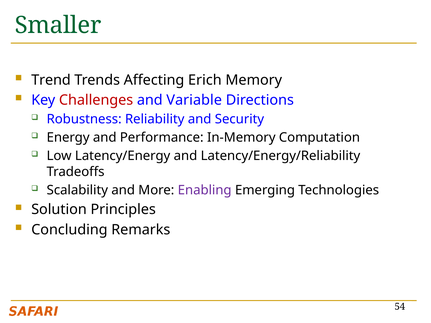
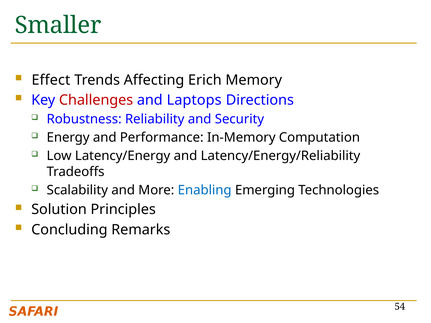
Trend: Trend -> Effect
Variable: Variable -> Laptops
Enabling colour: purple -> blue
